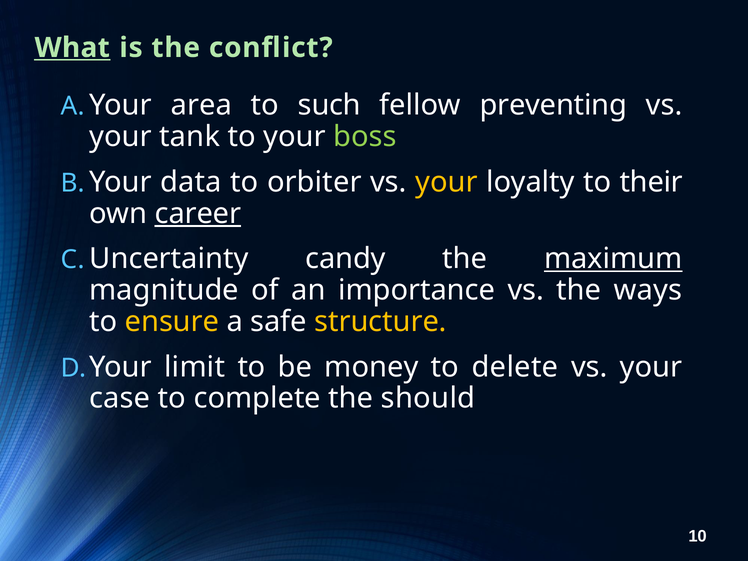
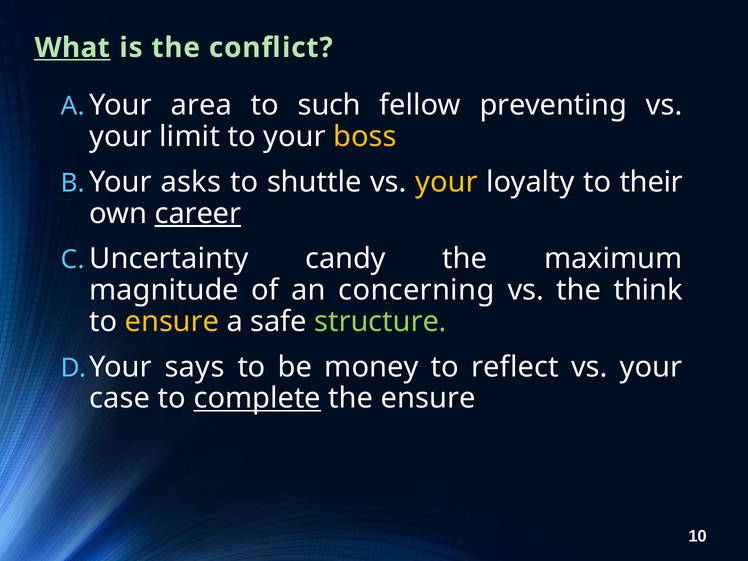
tank: tank -> limit
boss colour: light green -> yellow
data: data -> asks
orbiter: orbiter -> shuttle
maximum underline: present -> none
importance: importance -> concerning
ways: ways -> think
structure colour: yellow -> light green
limit: limit -> says
delete: delete -> reflect
complete underline: none -> present
the should: should -> ensure
